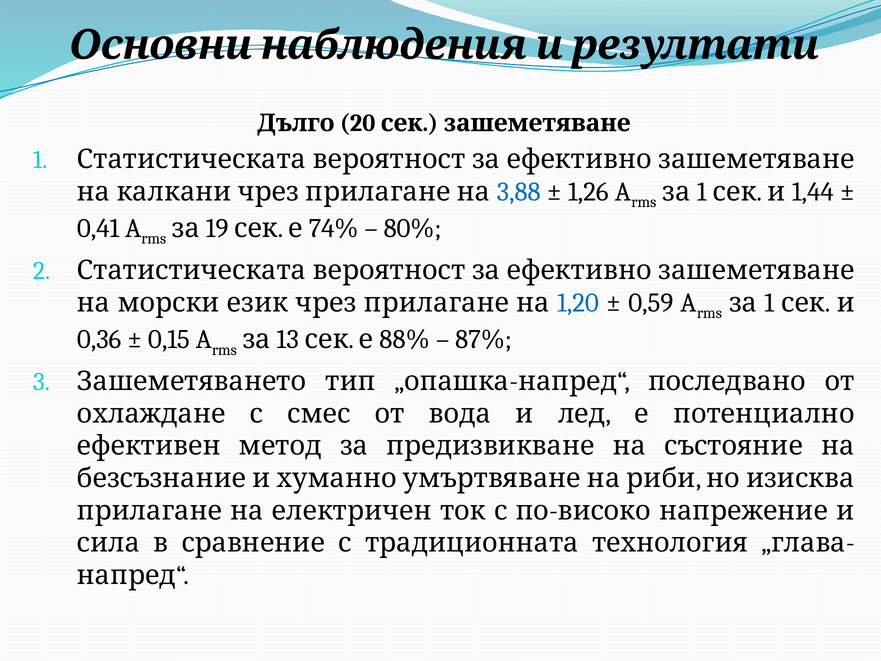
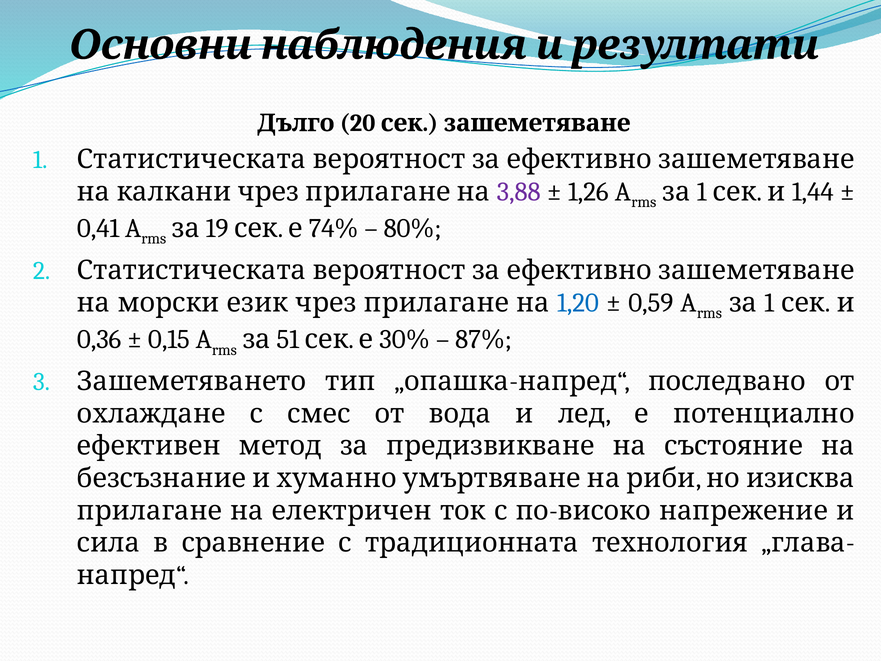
3,88 colour: blue -> purple
13: 13 -> 51
88%: 88% -> 30%
